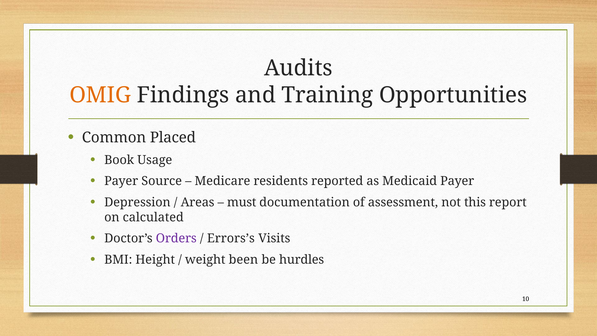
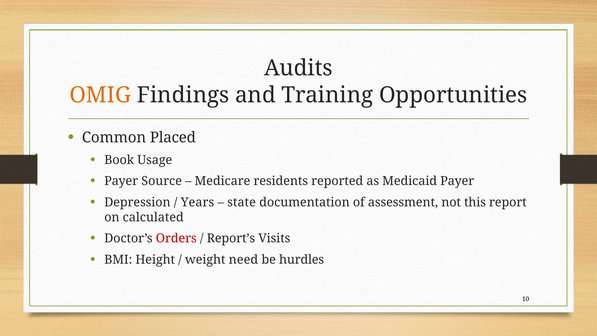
Areas: Areas -> Years
must: must -> state
Orders colour: purple -> red
Errors’s: Errors’s -> Report’s
been: been -> need
